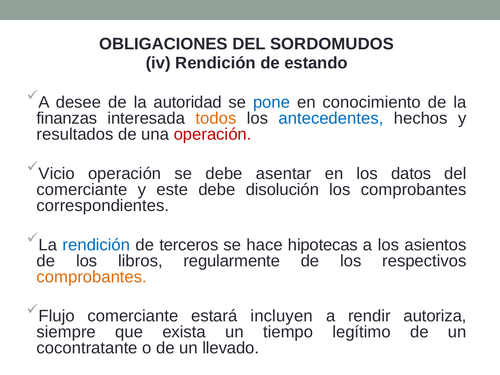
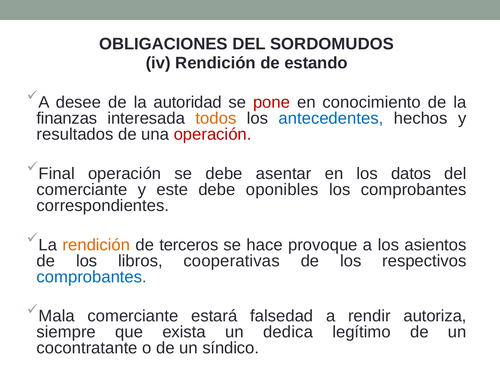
pone colour: blue -> red
Vicio: Vicio -> Final
disolución: disolución -> oponibles
rendición at (96, 245) colour: blue -> orange
hipotecas: hipotecas -> provoque
regularmente: regularmente -> cooperativas
comprobantes at (92, 277) colour: orange -> blue
Flujo: Flujo -> Mala
incluyen: incluyen -> falsedad
tiempo: tiempo -> dedica
llevado: llevado -> síndico
